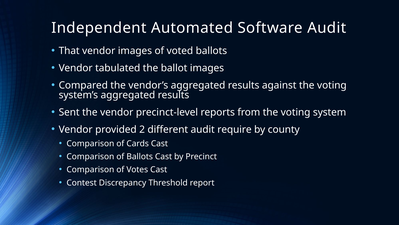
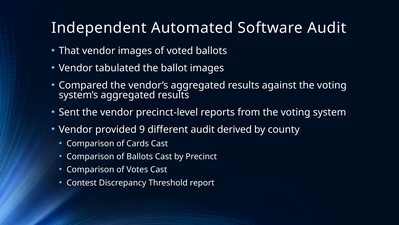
2: 2 -> 9
require: require -> derived
